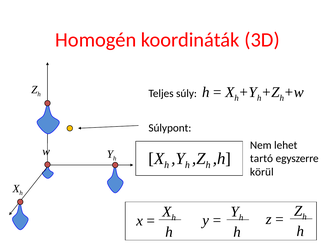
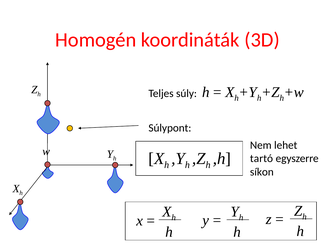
körül: körül -> síkon
